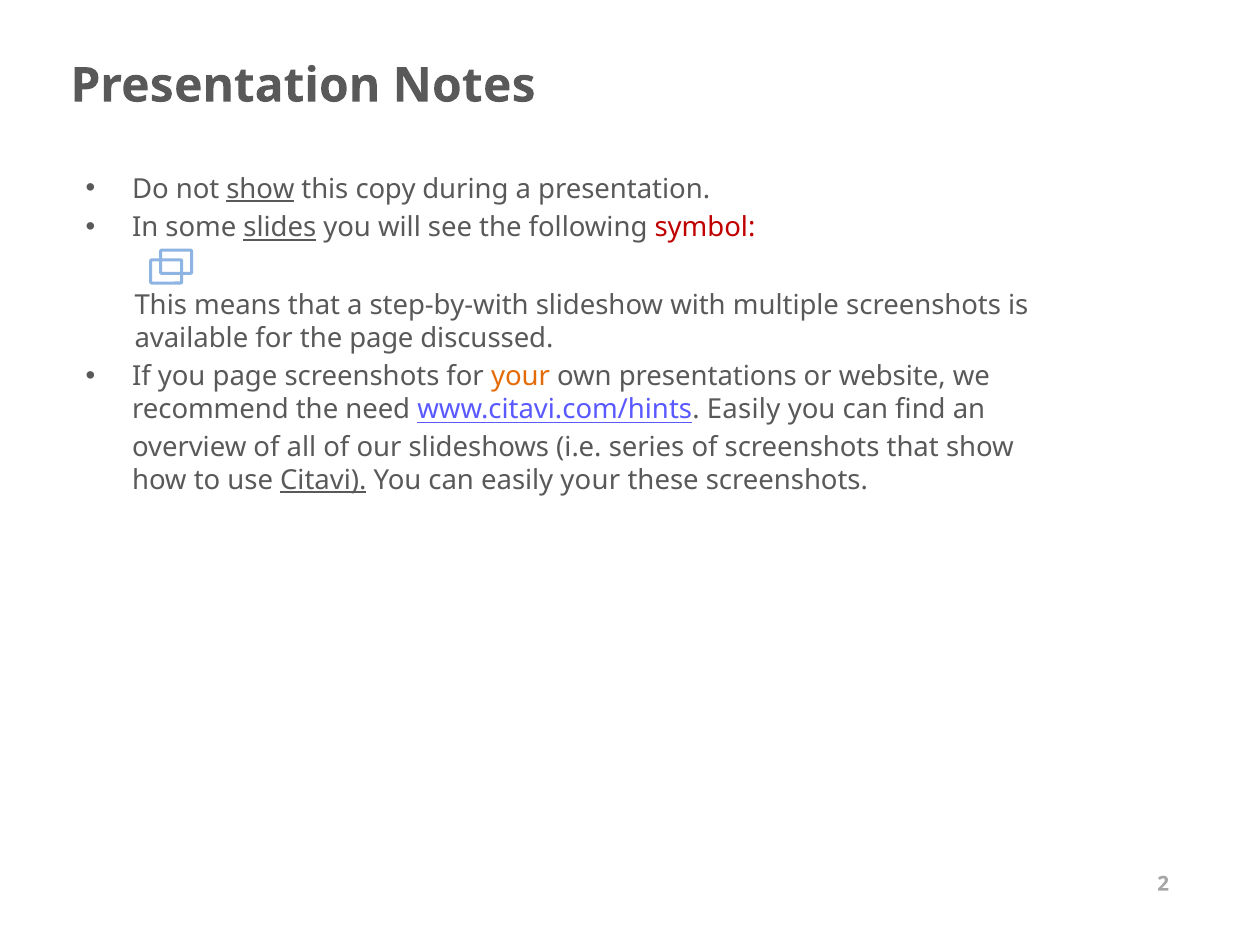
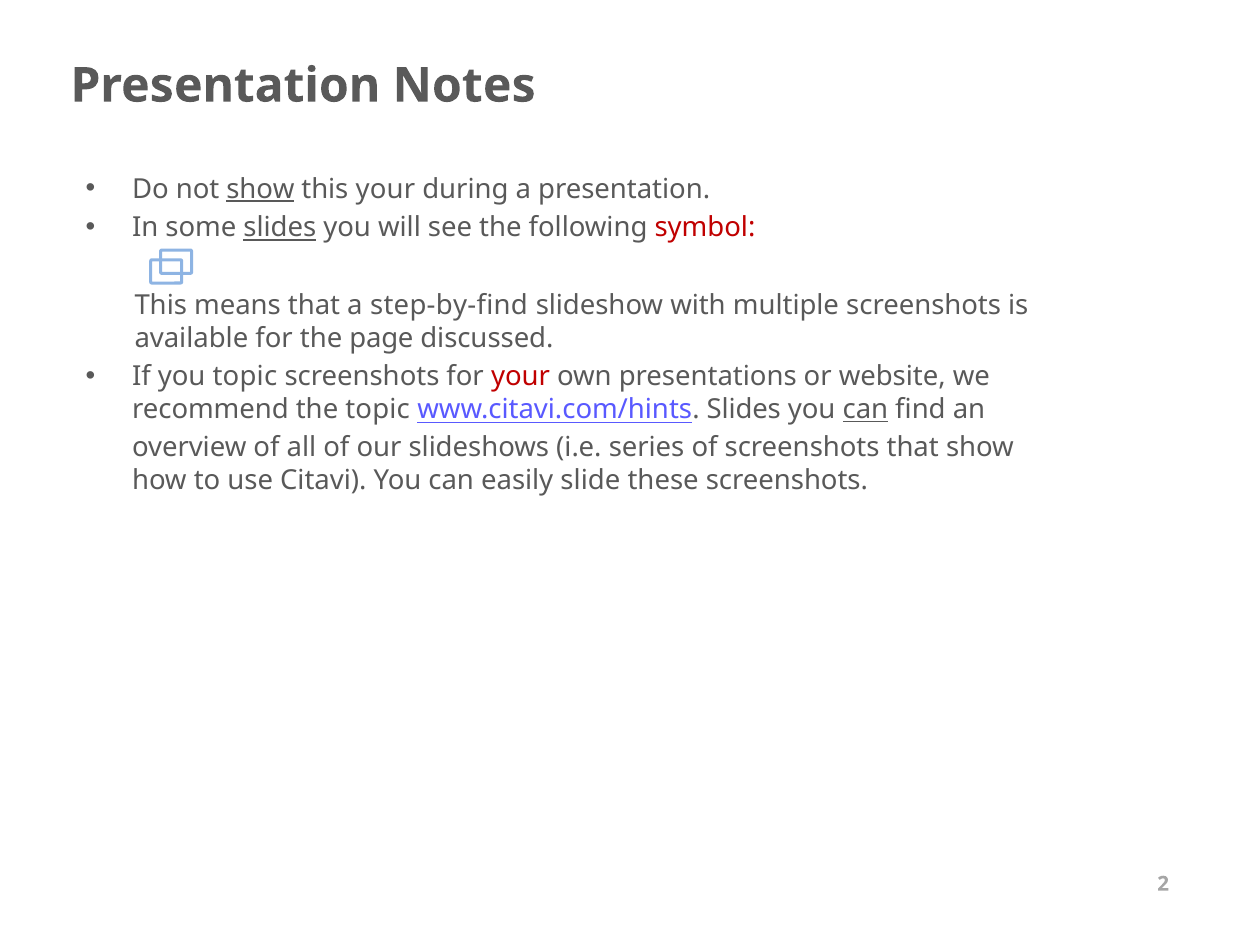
this copy: copy -> your
step-by-with: step-by-with -> step-by-find
you page: page -> topic
your at (520, 377) colour: orange -> red
the need: need -> topic
www.citavi.com/hints Easily: Easily -> Slides
can at (865, 410) underline: none -> present
Citavi underline: present -> none
easily your: your -> slide
